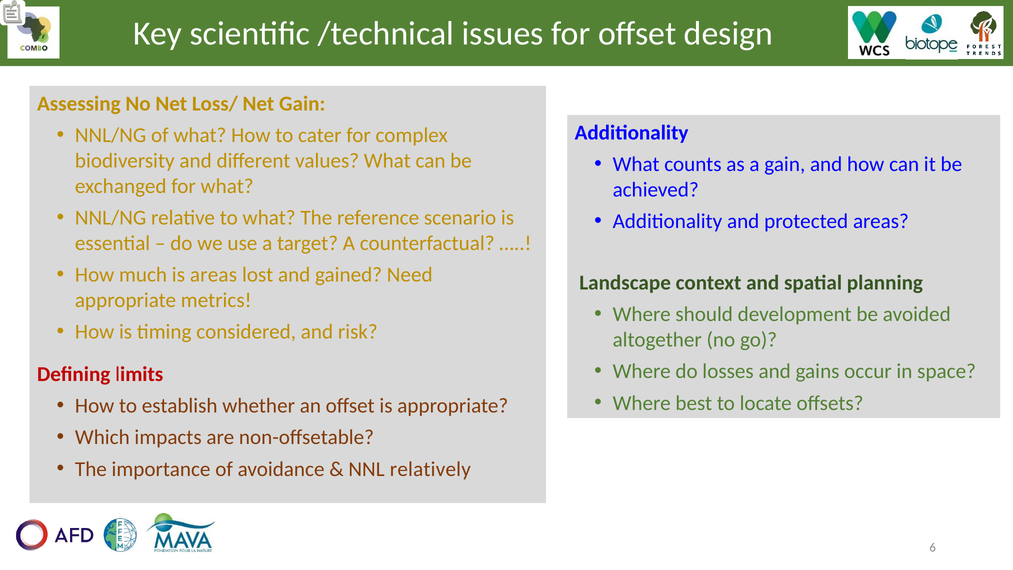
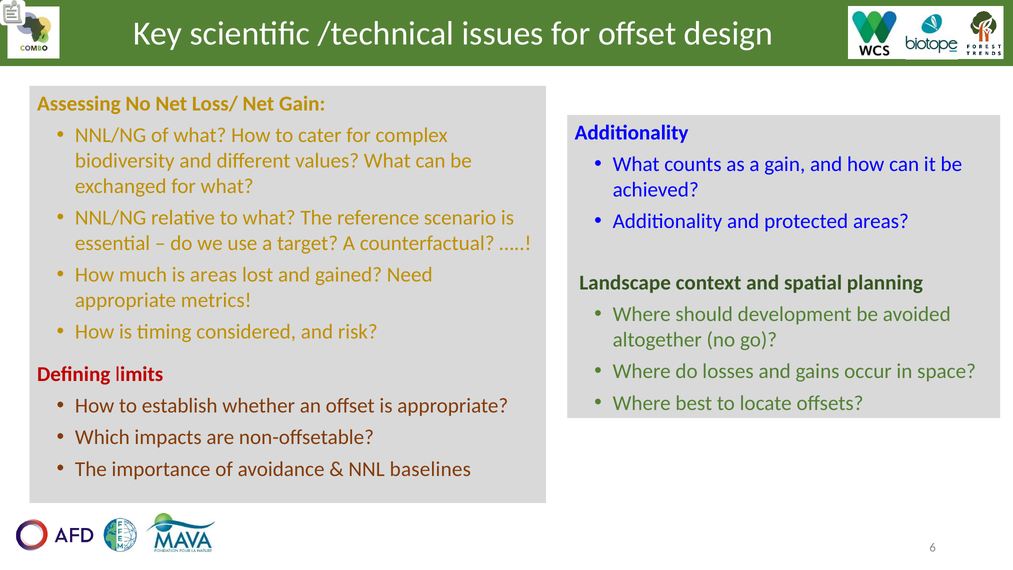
relatively: relatively -> baselines
